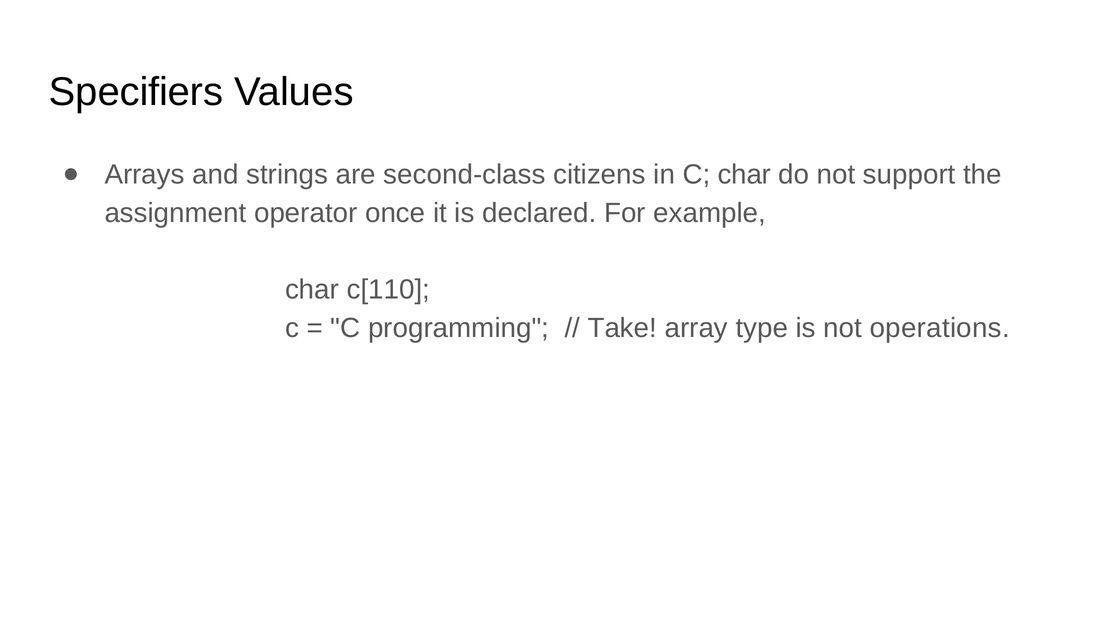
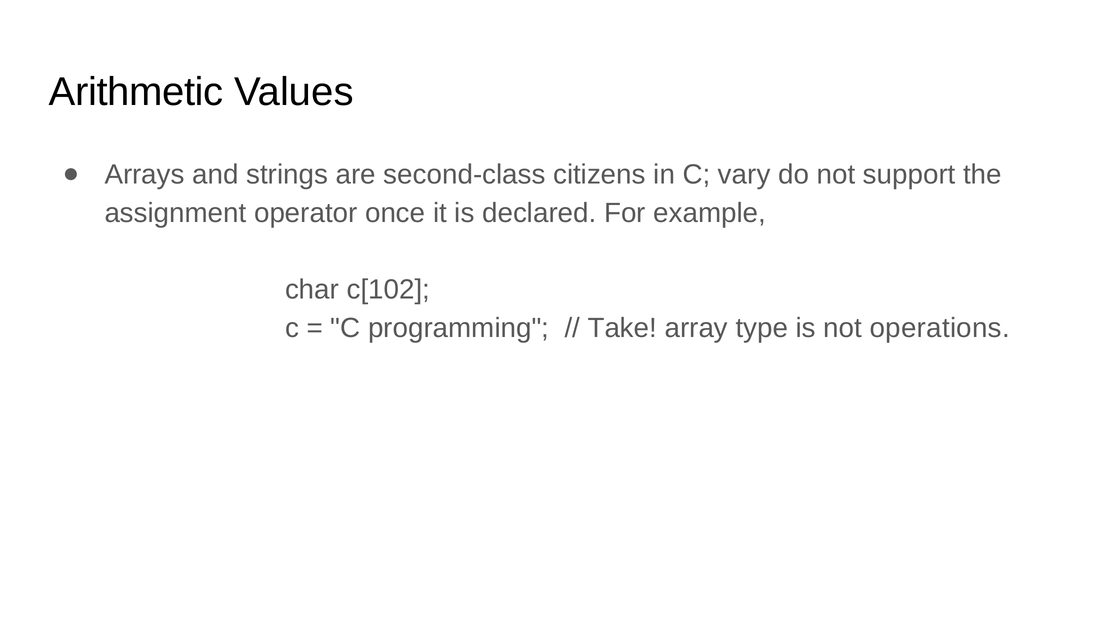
Specifiers: Specifiers -> Arithmetic
C char: char -> vary
c[110: c[110 -> c[102
